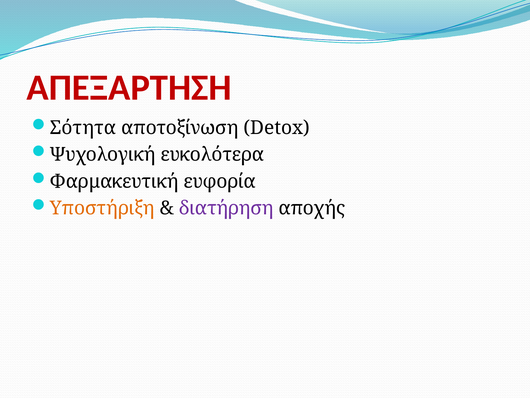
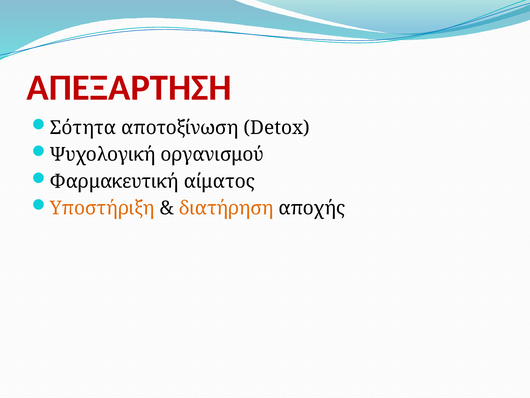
ευκολότερα: ευκολότερα -> οργανισμού
ευφορία: ευφορία -> αίματος
διατήρηση colour: purple -> orange
